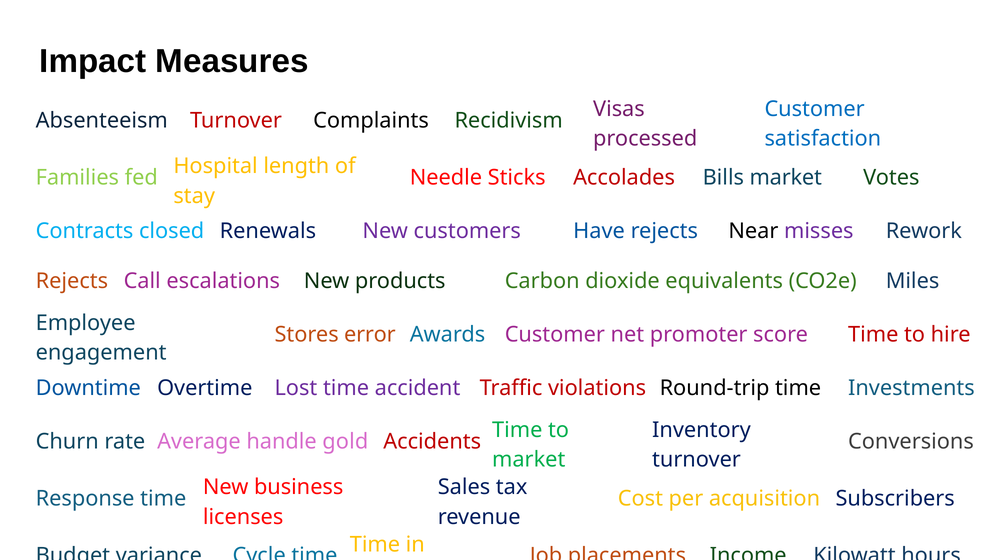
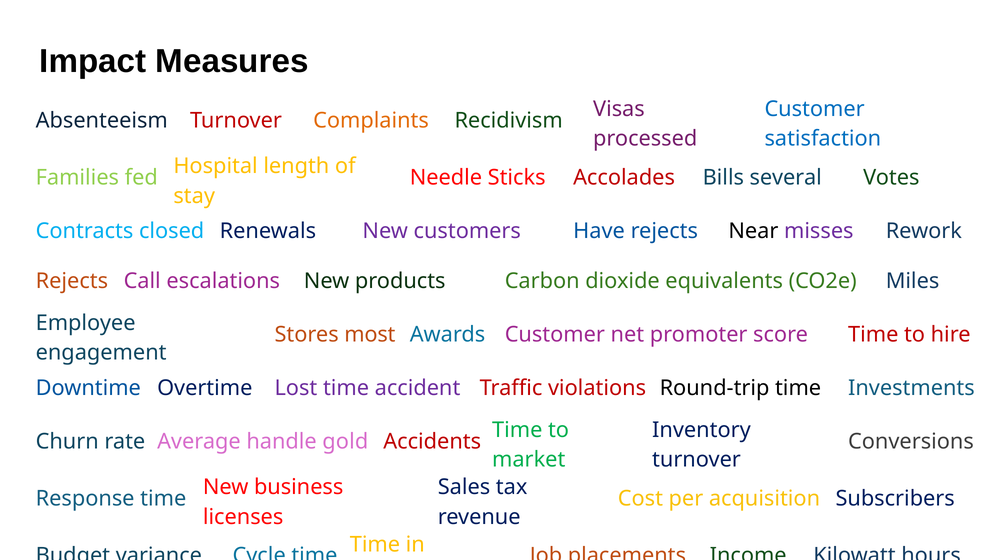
Complaints colour: black -> orange
Bills market: market -> several
error: error -> most
